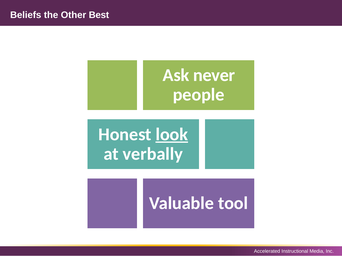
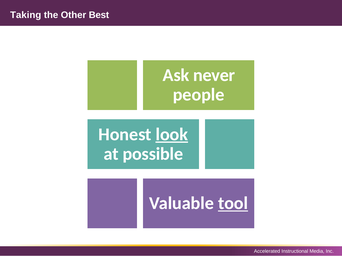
Beliefs: Beliefs -> Taking
verbally: verbally -> possible
tool underline: none -> present
